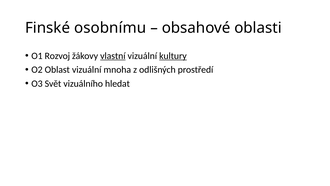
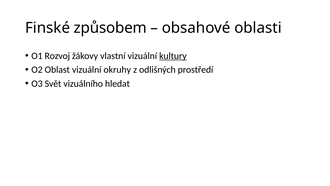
osobnímu: osobnímu -> způsobem
vlastní underline: present -> none
mnoha: mnoha -> okruhy
